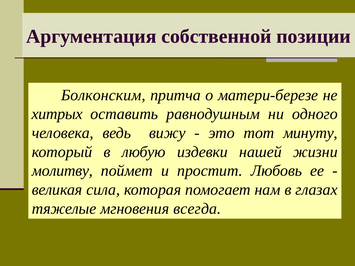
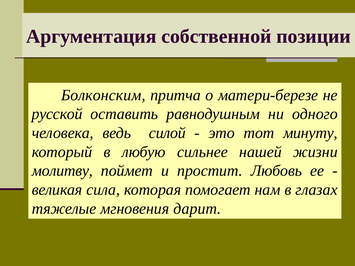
хитрых: хитрых -> русской
вижу: вижу -> силой
издевки: издевки -> сильнее
всегда: всегда -> дарит
